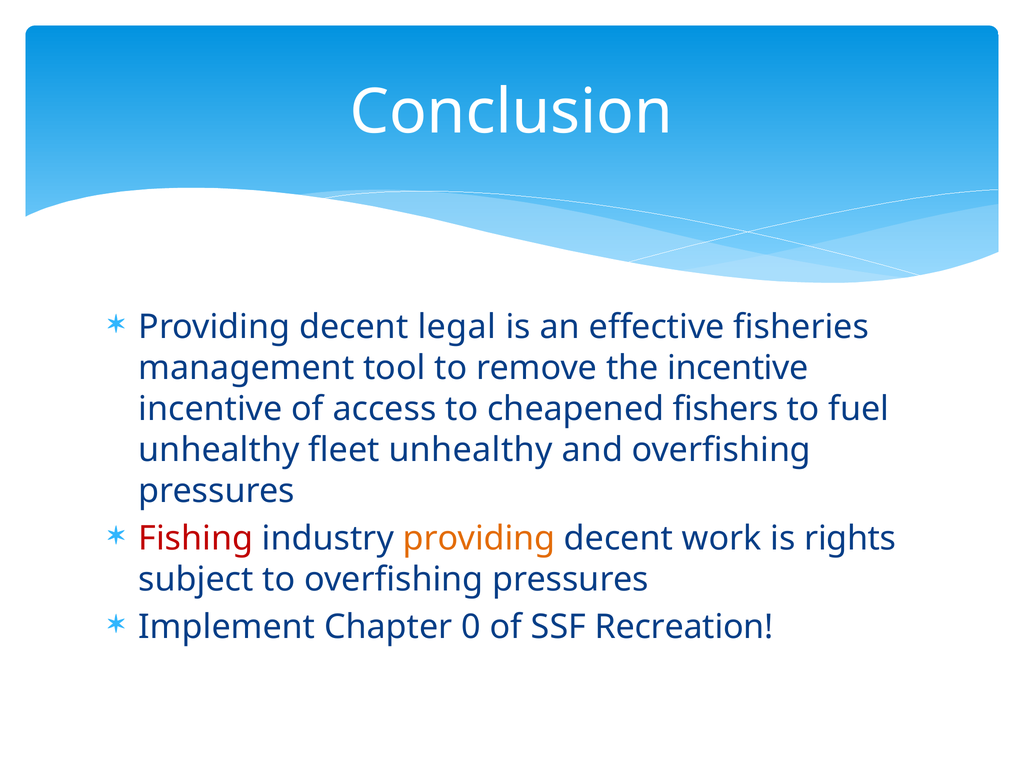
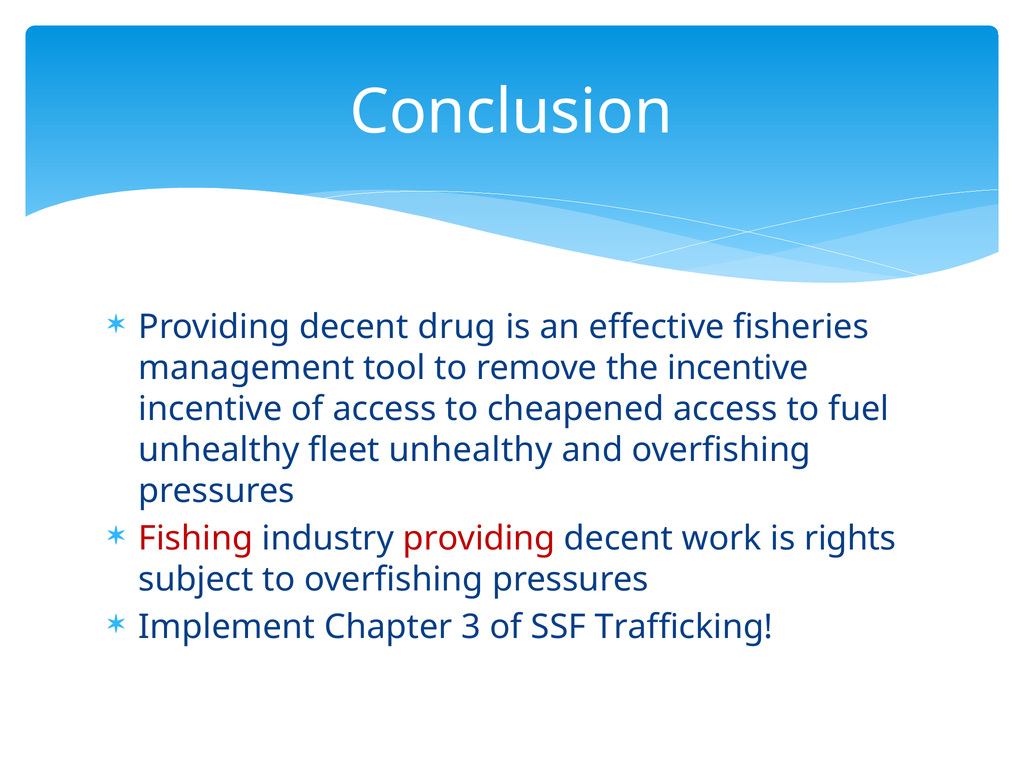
legal: legal -> drug
cheapened fishers: fishers -> access
providing at (479, 539) colour: orange -> red
0: 0 -> 3
Recreation: Recreation -> Trafficking
